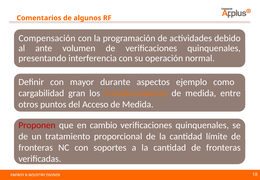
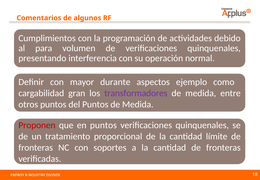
Compensación: Compensación -> Cumplimientos
ante: ante -> para
transformadores colour: orange -> purple
del Acceso: Acceso -> Puntos
en cambio: cambio -> puntos
